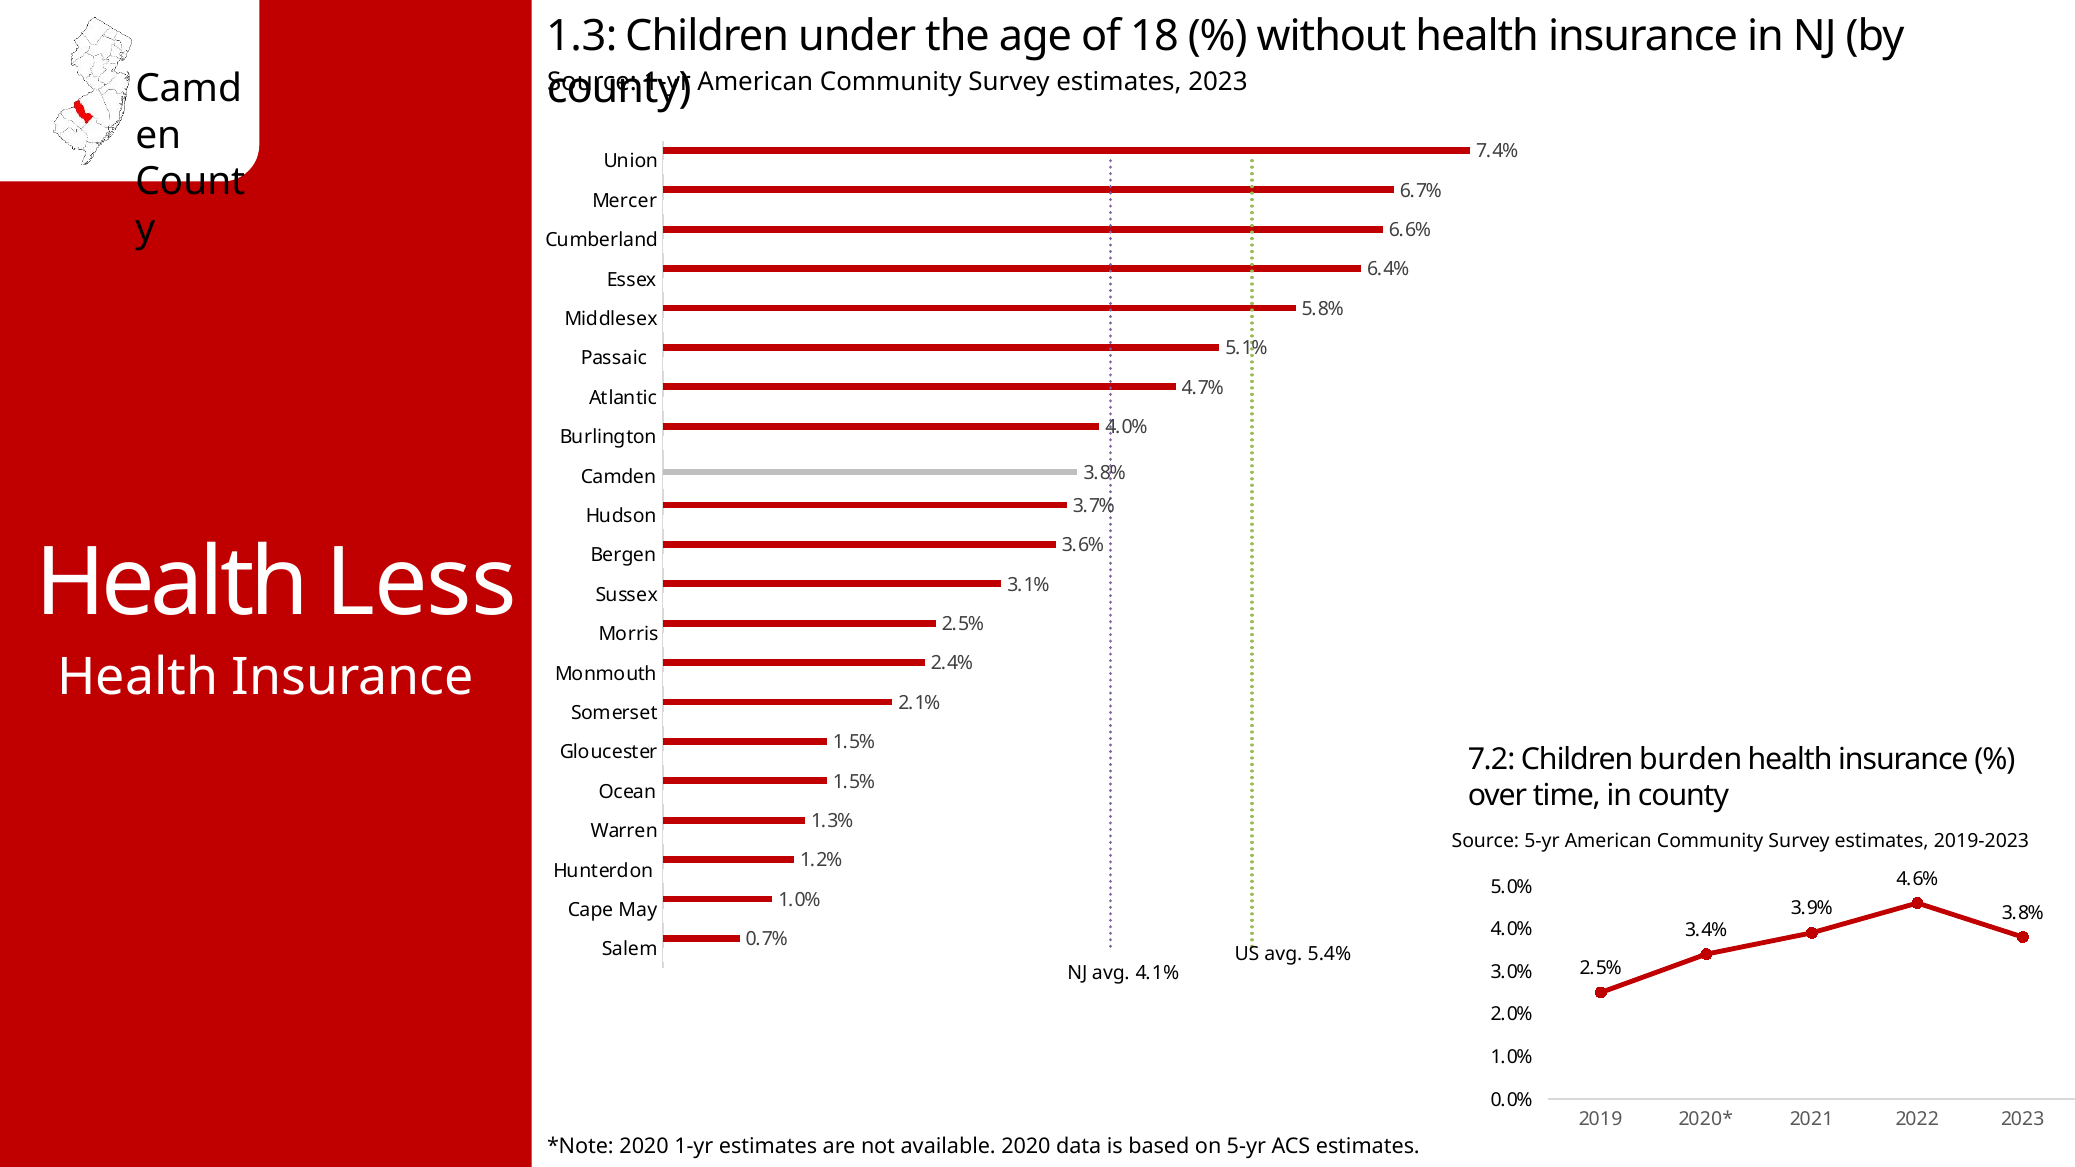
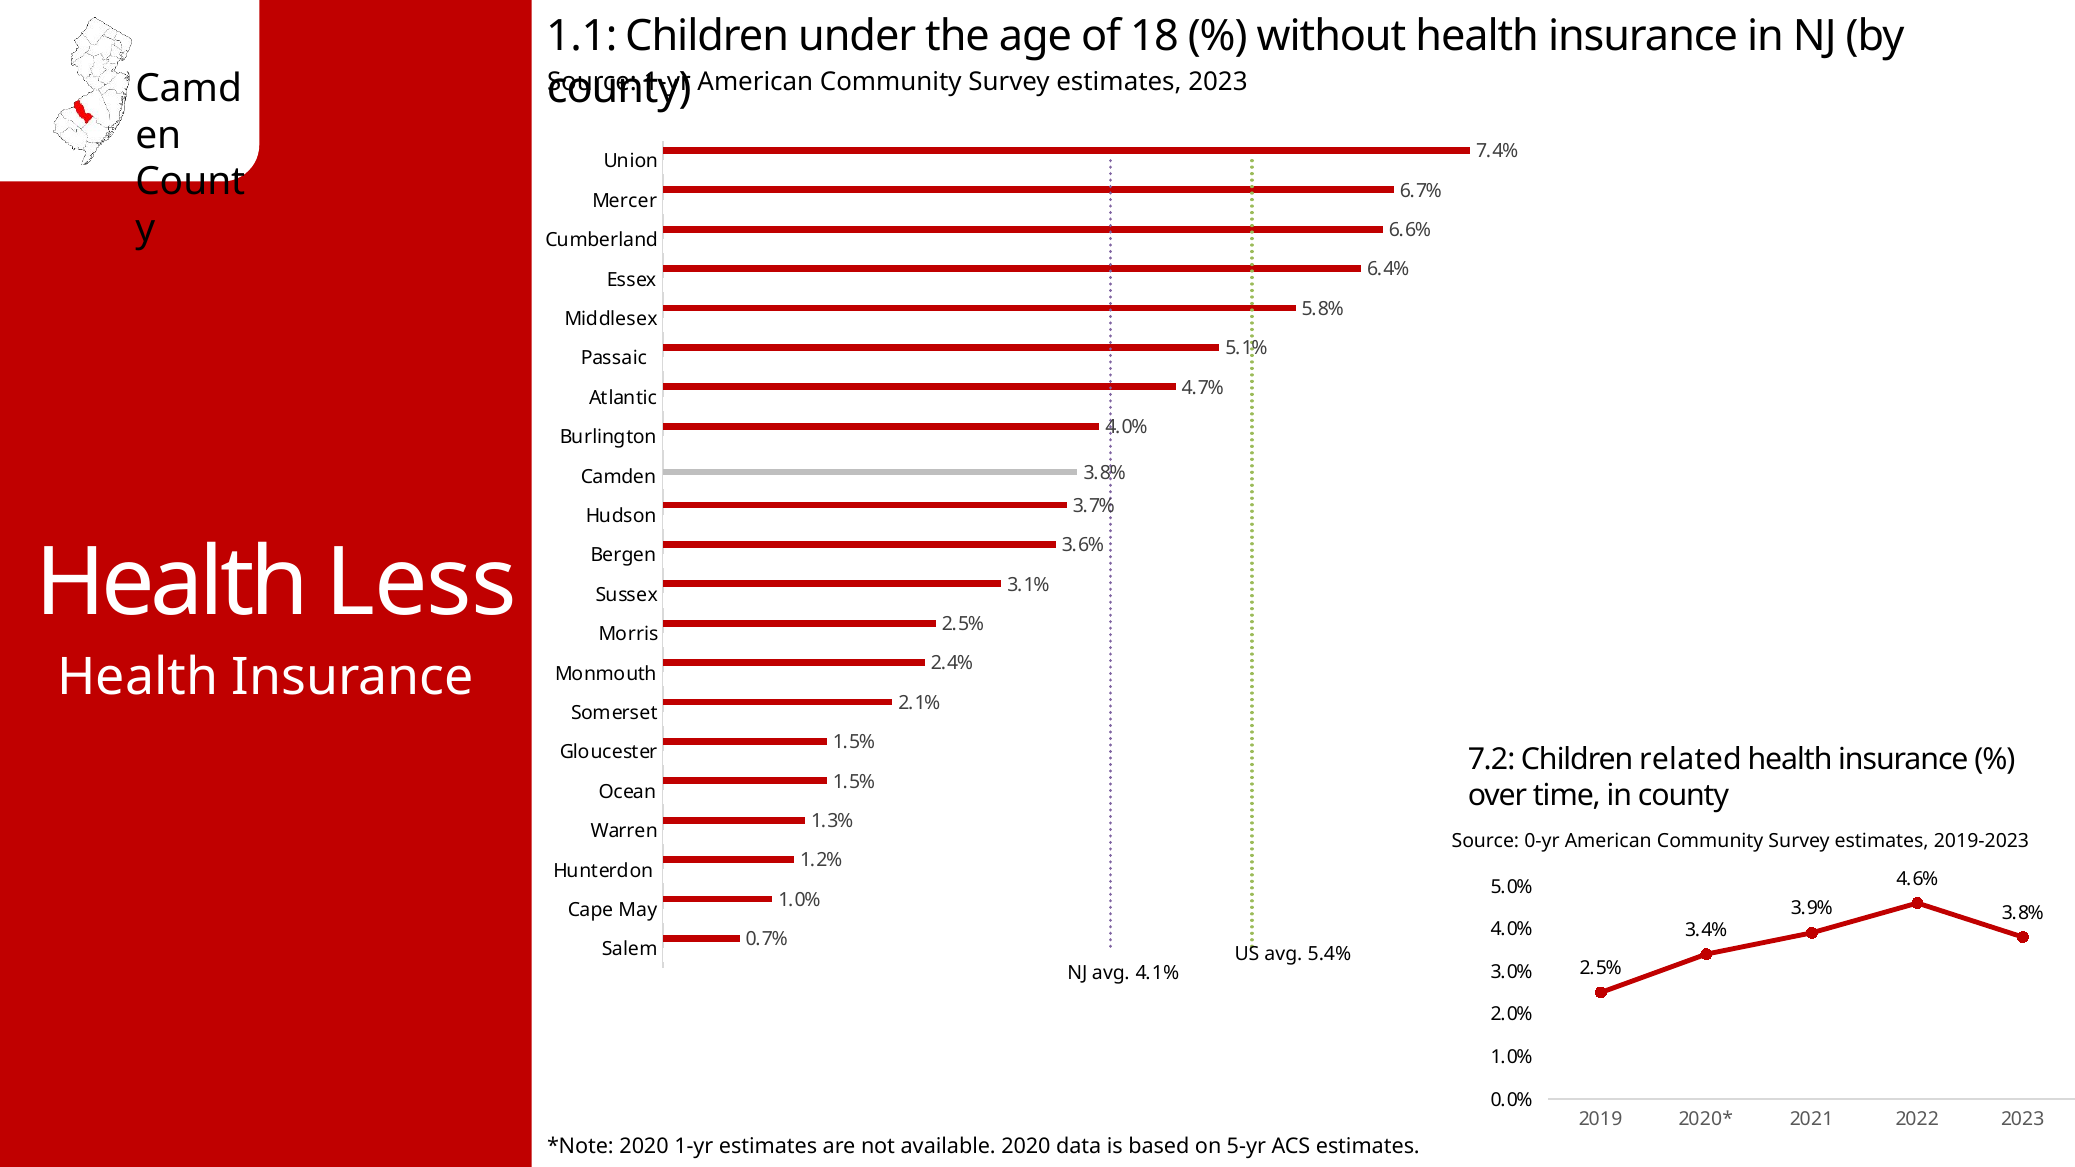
1.3: 1.3 -> 1.1
burden: burden -> related
Source 5-yr: 5-yr -> 0-yr
